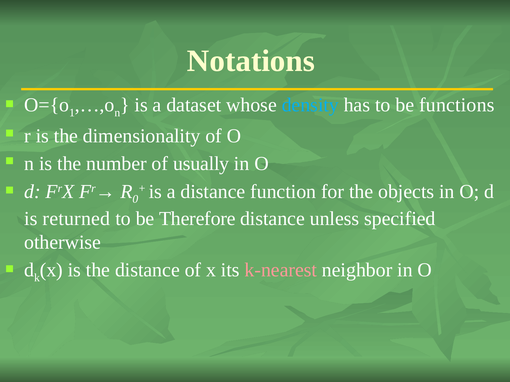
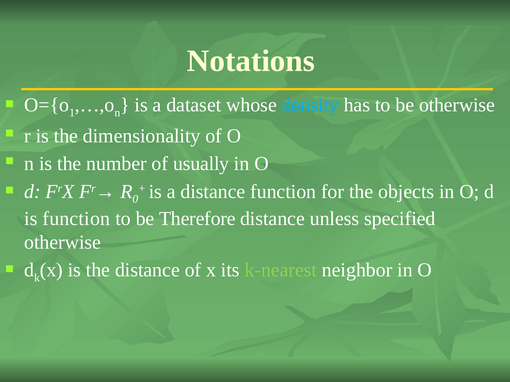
be functions: functions -> otherwise
is returned: returned -> function
k-nearest colour: pink -> light green
